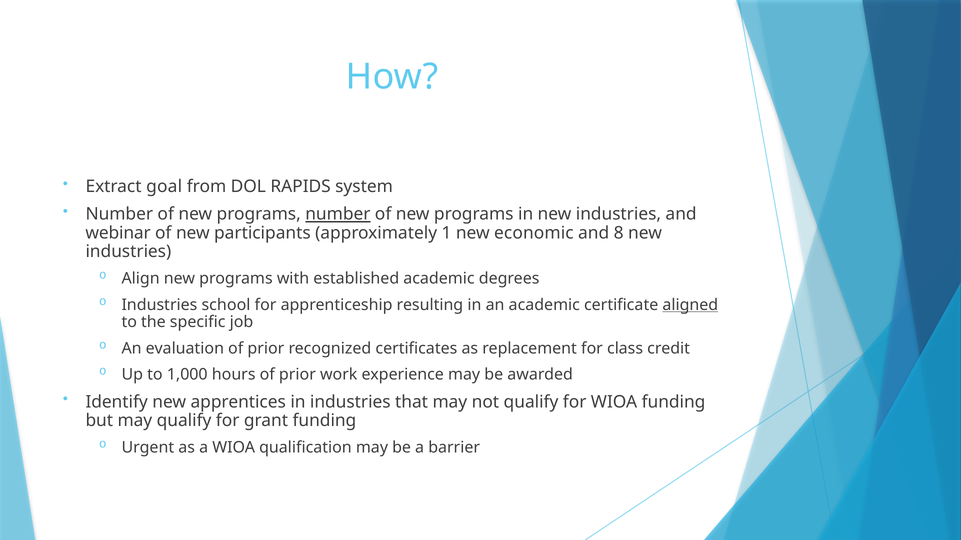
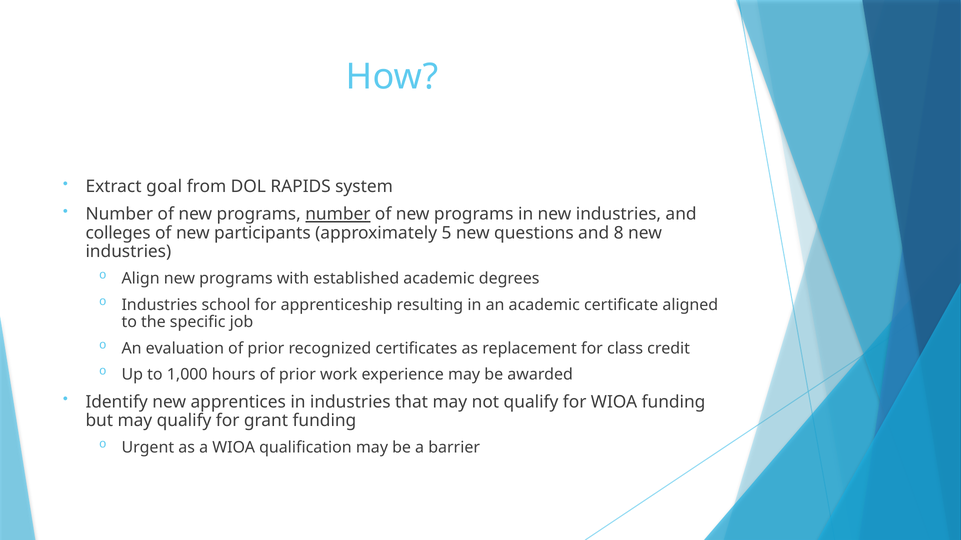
webinar: webinar -> colleges
1: 1 -> 5
economic: economic -> questions
aligned underline: present -> none
